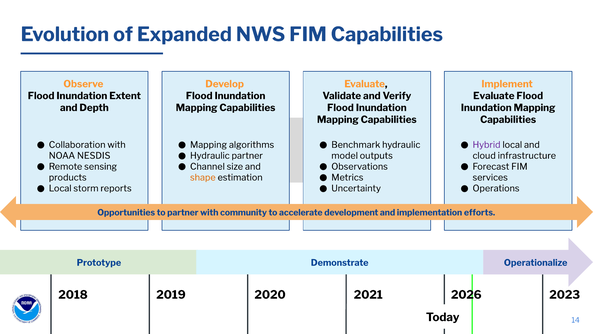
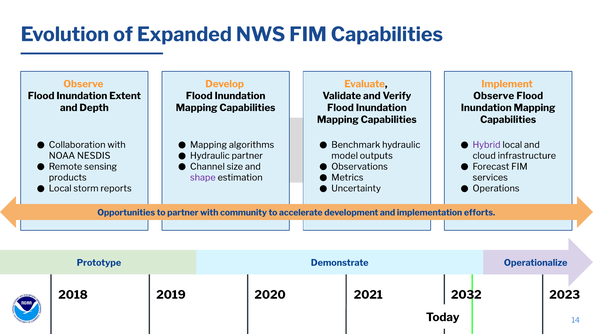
Evaluate at (494, 96): Evaluate -> Observe
shape colour: orange -> purple
2026: 2026 -> 2032
